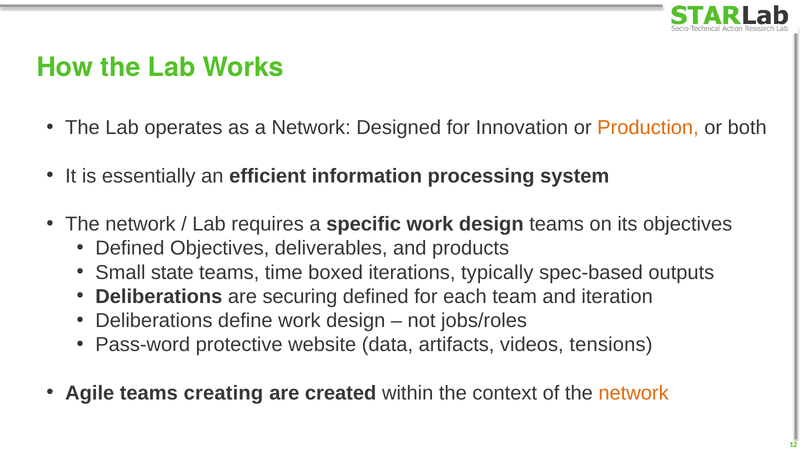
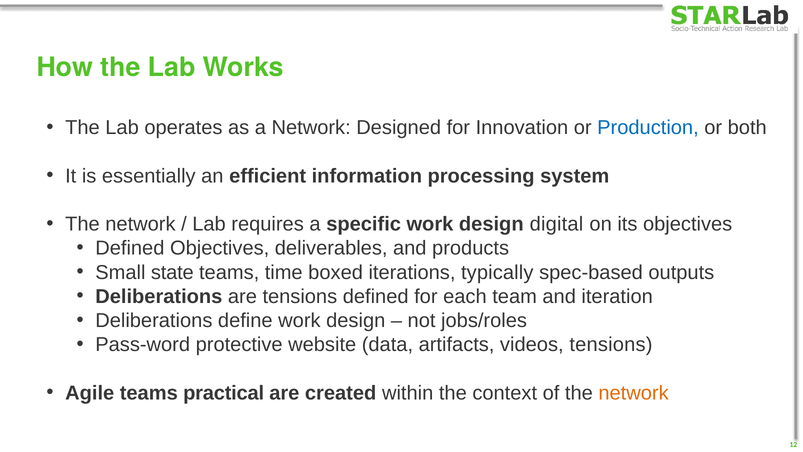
Production colour: orange -> blue
design teams: teams -> digital
are securing: securing -> tensions
creating: creating -> practical
